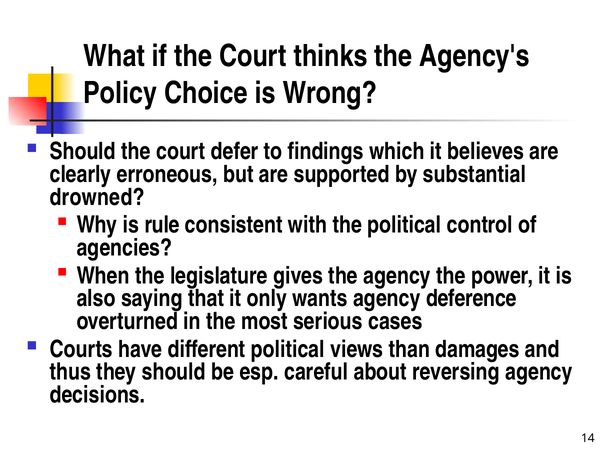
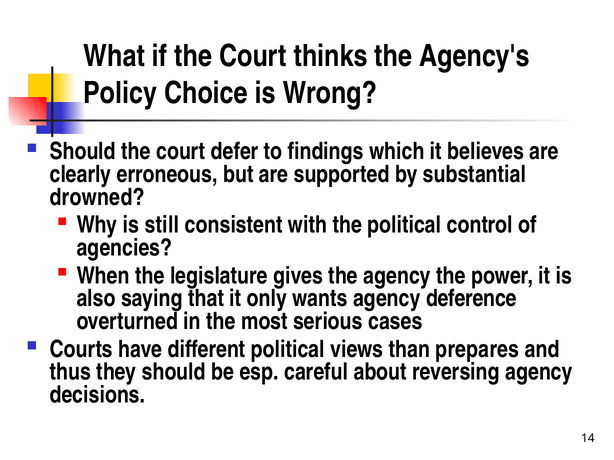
rule: rule -> still
damages: damages -> prepares
